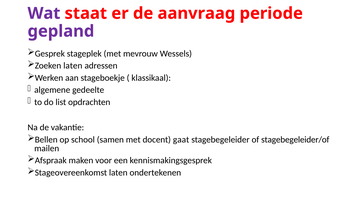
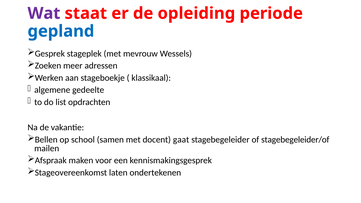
aanvraag: aanvraag -> opleiding
gepland colour: purple -> blue
Zoeken laten: laten -> meer
